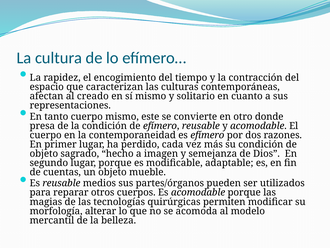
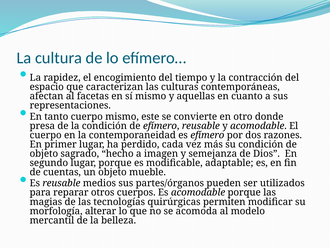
creado: creado -> facetas
solitario: solitario -> aquellas
